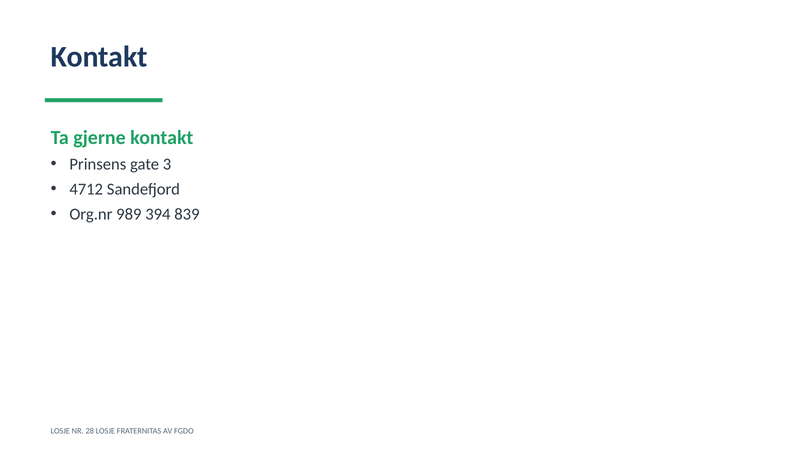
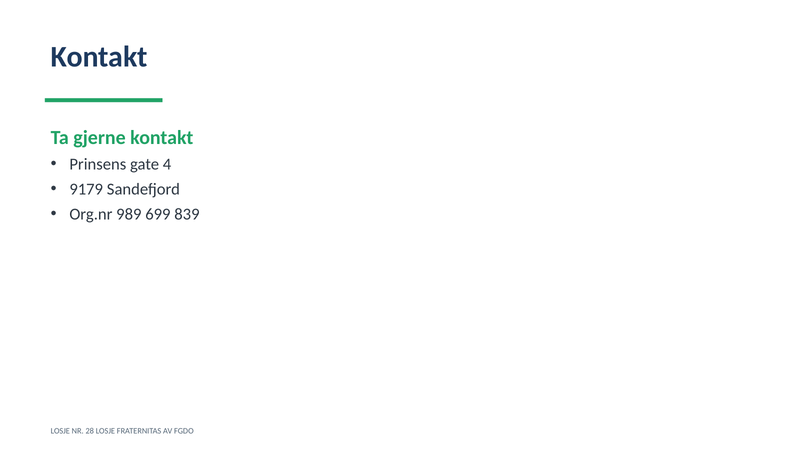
3: 3 -> 4
4712: 4712 -> 9179
394: 394 -> 699
